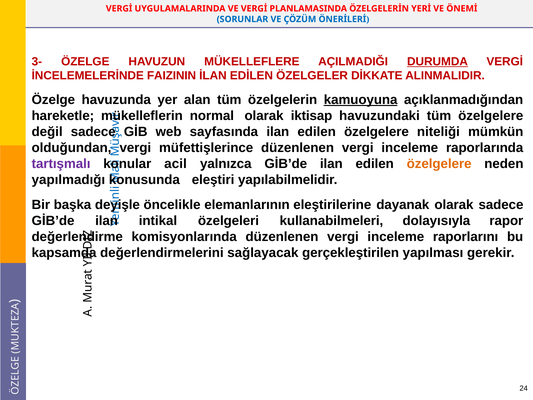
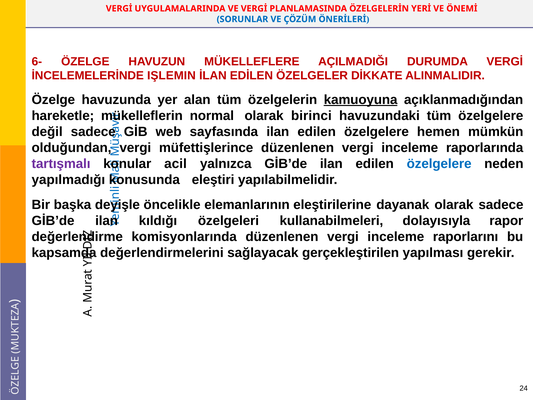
3-: 3- -> 6-
DURUMDA underline: present -> none
FAIZININ: FAIZININ -> IŞLEMIN
iktisap: iktisap -> birinci
niteliği: niteliği -> hemen
özelgelere at (439, 164) colour: orange -> blue
intikal: intikal -> kıldığı
